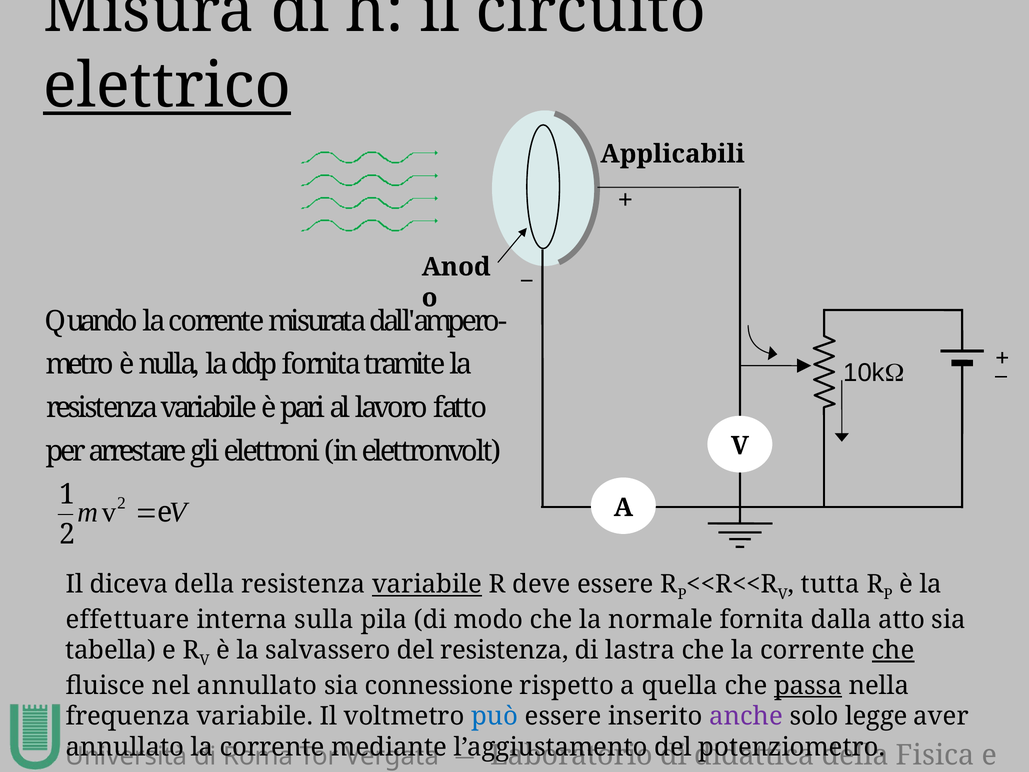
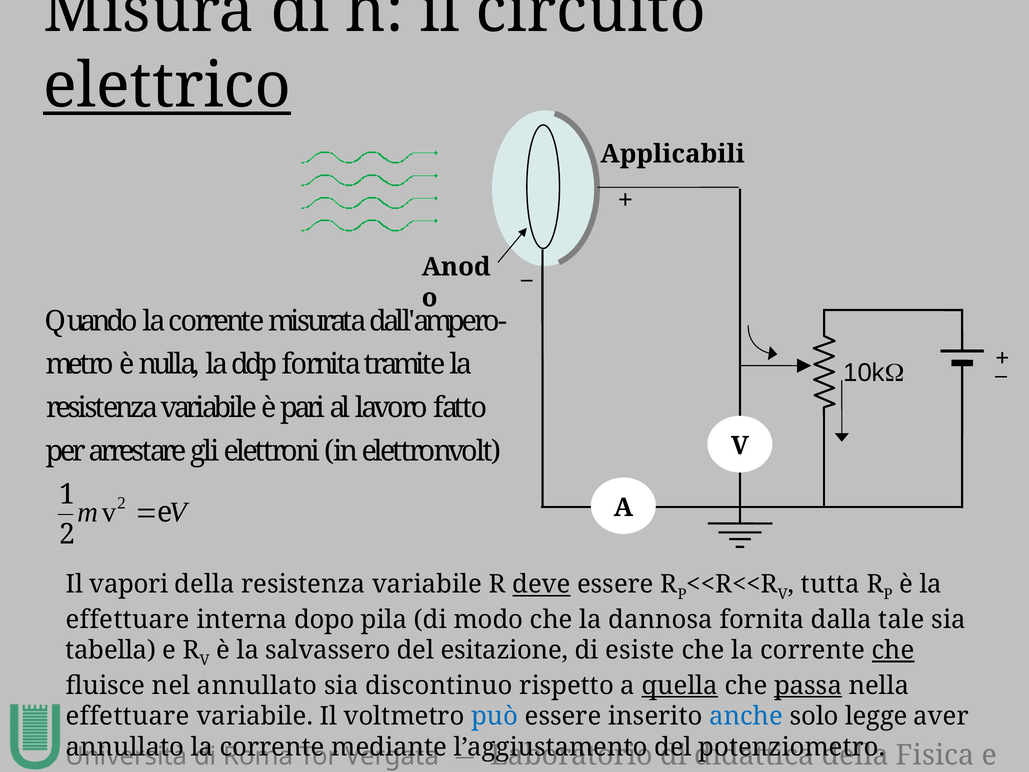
diceva: diceva -> vapori
variabile at (427, 584) underline: present -> none
deve underline: none -> present
sulla: sulla -> dopo
normale: normale -> dannosa
atto: atto -> tale
del resistenza: resistenza -> esitazione
lastra: lastra -> esiste
connessione: connessione -> discontinuo
quella underline: none -> present
frequenza at (128, 716): frequenza -> effettuare
anche colour: purple -> blue
